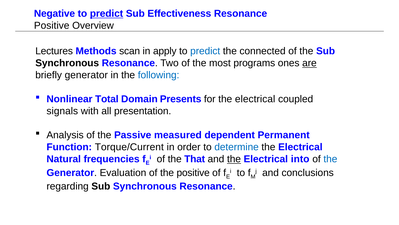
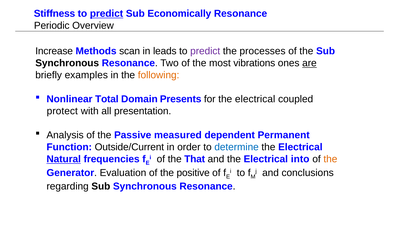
Negative: Negative -> Stiffness
Effectiveness: Effectiveness -> Economically
Positive at (52, 26): Positive -> Periodic
Lectures: Lectures -> Increase
apply: apply -> leads
predict at (205, 51) colour: blue -> purple
connected: connected -> processes
programs: programs -> vibrations
briefly generator: generator -> examples
following colour: blue -> orange
signals: signals -> protect
Torque/Current: Torque/Current -> Outside/Current
Natural underline: none -> present
the at (234, 159) underline: present -> none
the at (330, 159) colour: blue -> orange
